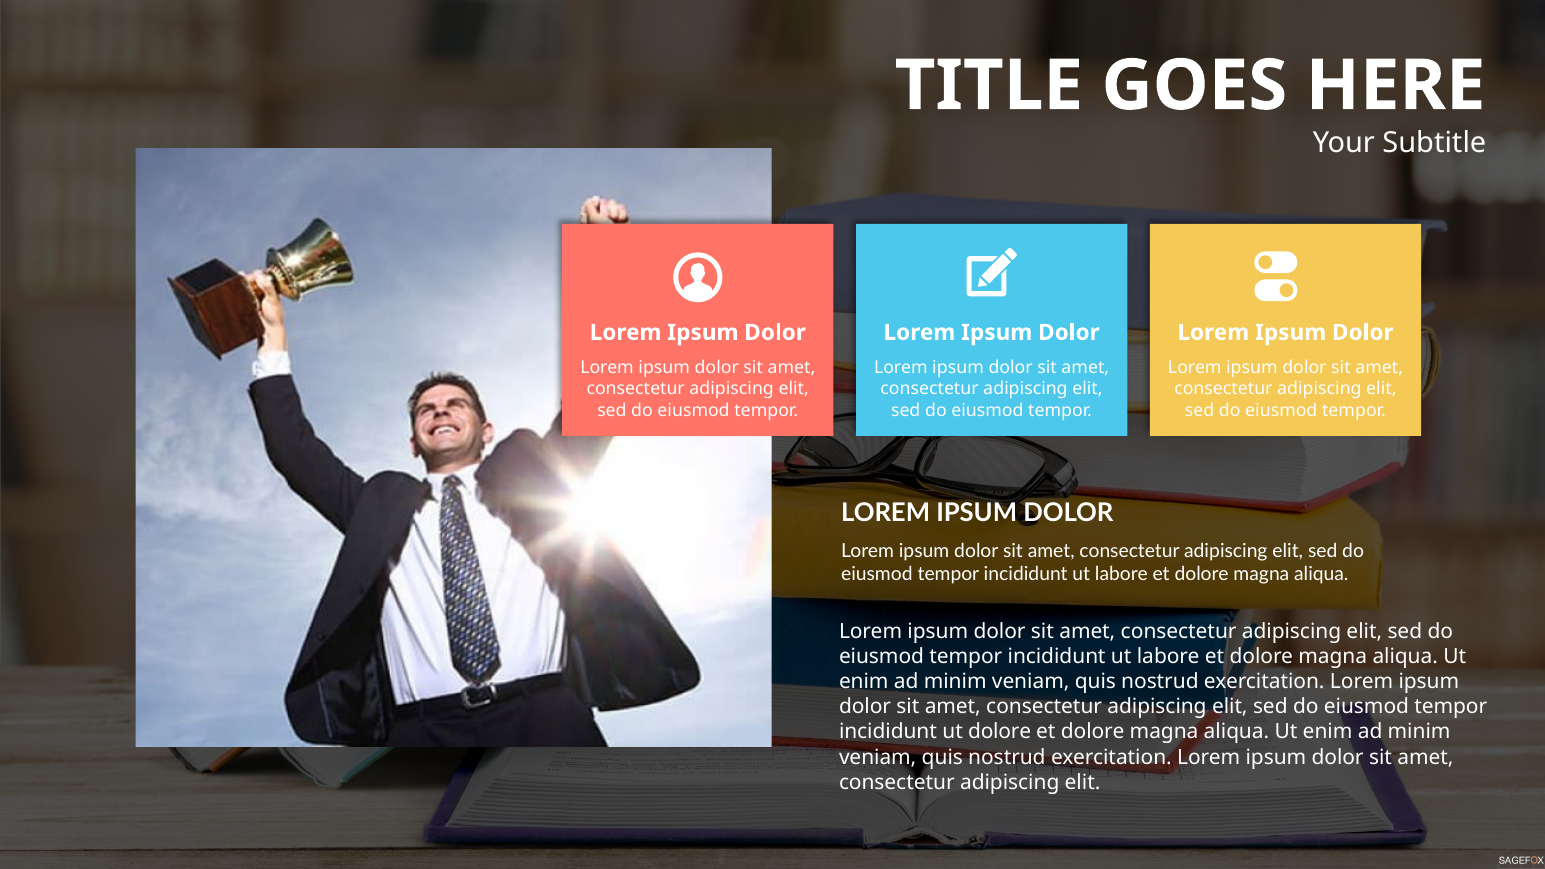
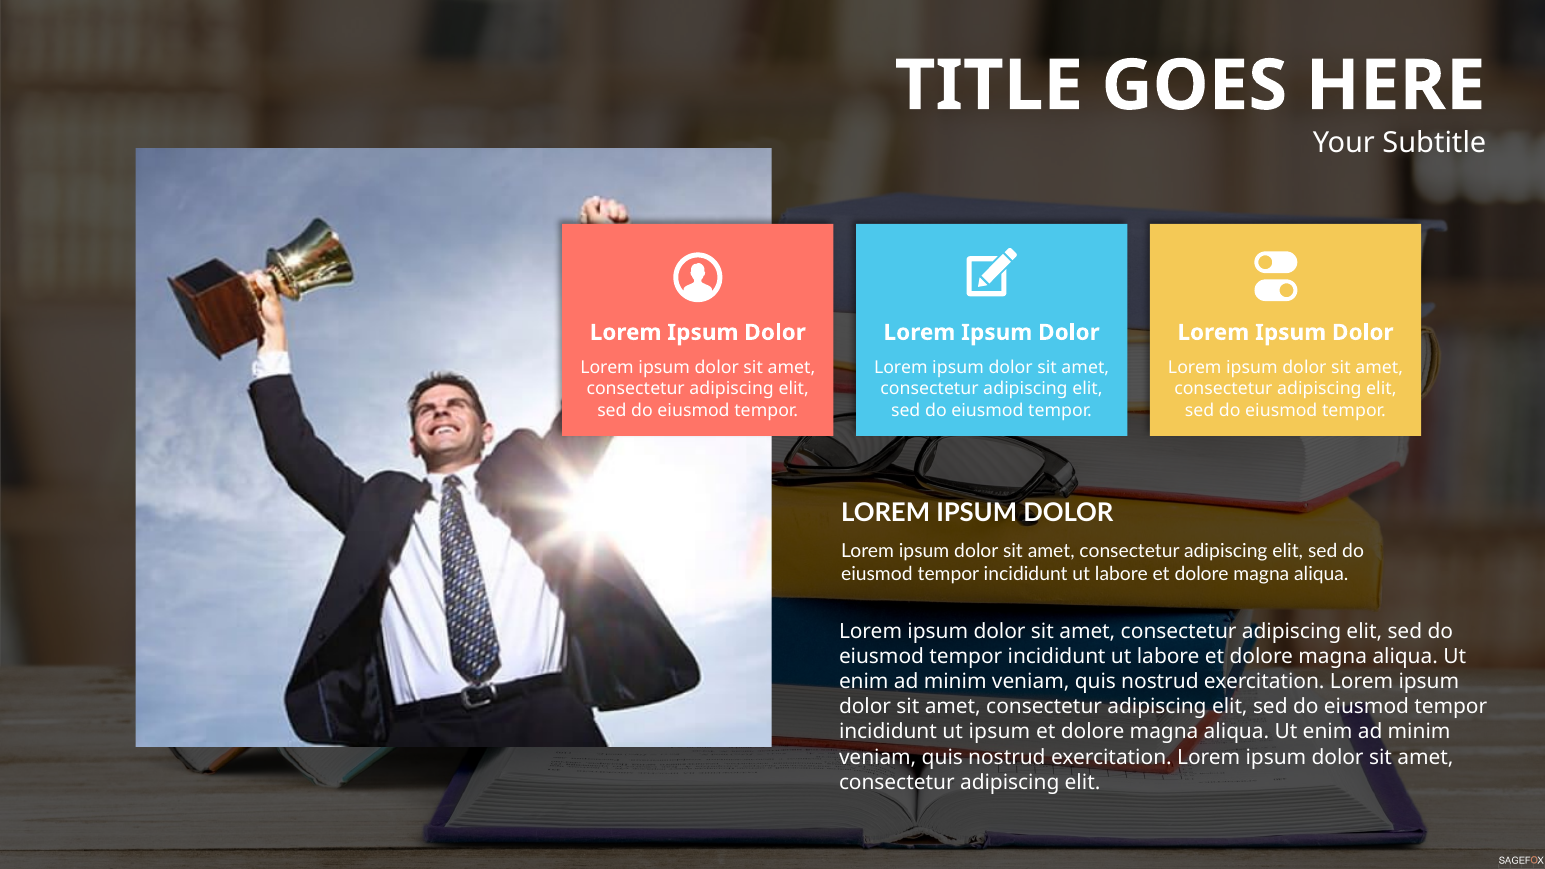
ut dolore: dolore -> ipsum
